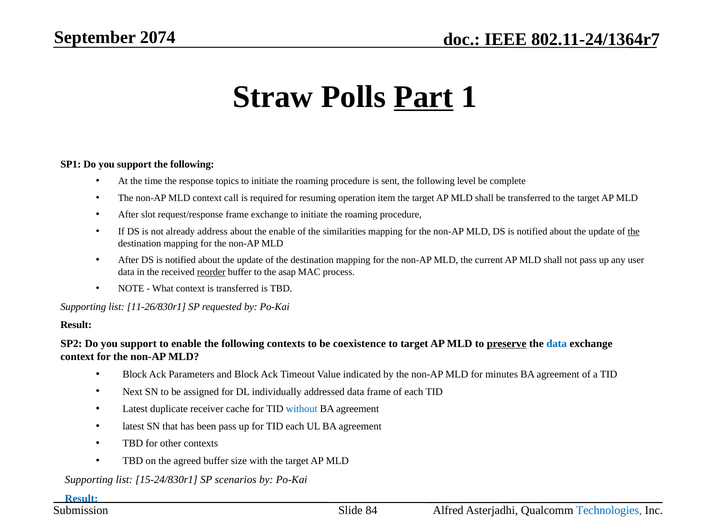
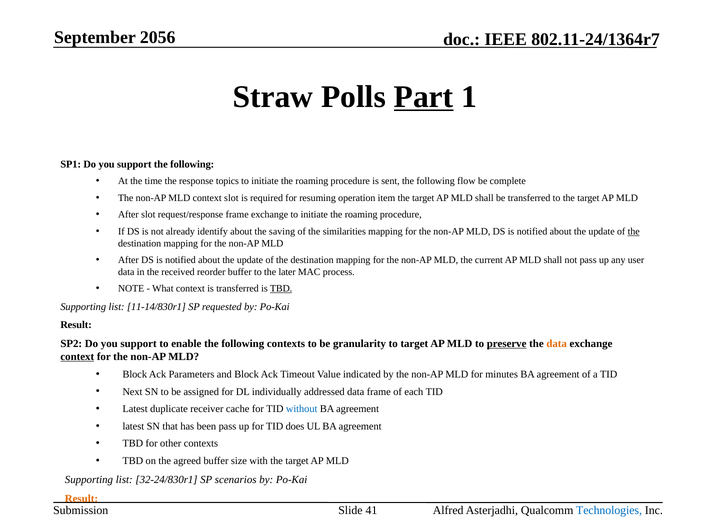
2074: 2074 -> 2056
level: level -> flow
context call: call -> slot
address: address -> identify
the enable: enable -> saving
reorder underline: present -> none
asap: asap -> later
TBD at (281, 289) underline: none -> present
11-26/830r1: 11-26/830r1 -> 11-14/830r1
coexistence: coexistence -> granularity
data at (557, 344) colour: blue -> orange
context at (77, 357) underline: none -> present
TID each: each -> does
15-24/830r1: 15-24/830r1 -> 32-24/830r1
Result at (81, 499) colour: blue -> orange
84: 84 -> 41
